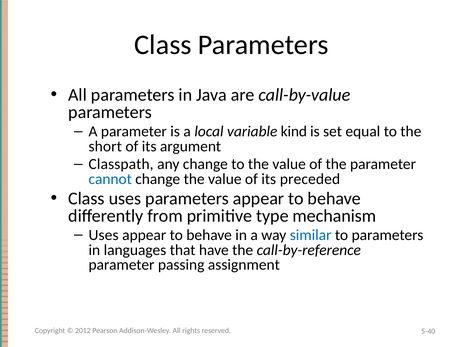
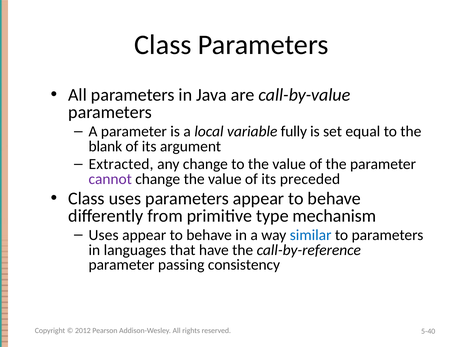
kind: kind -> fully
short: short -> blank
Classpath: Classpath -> Extracted
cannot colour: blue -> purple
assignment: assignment -> consistency
